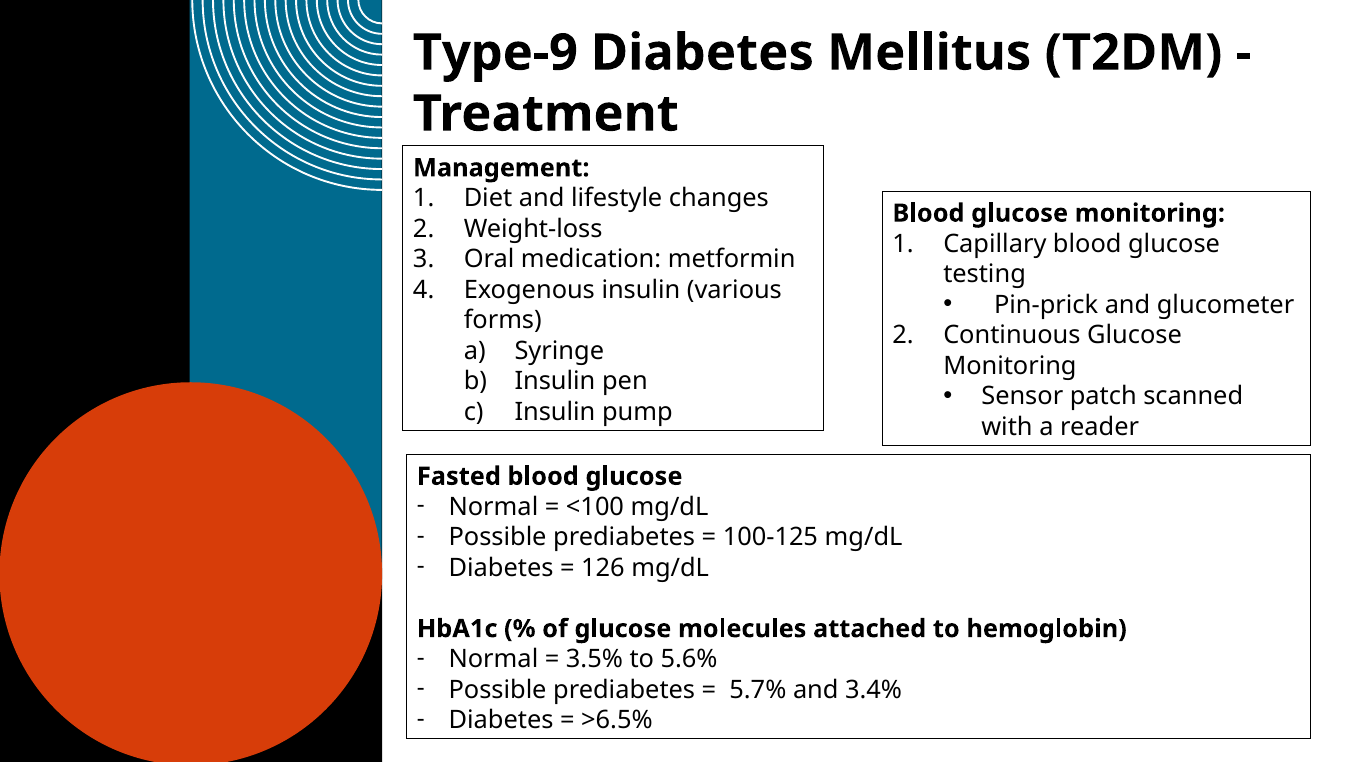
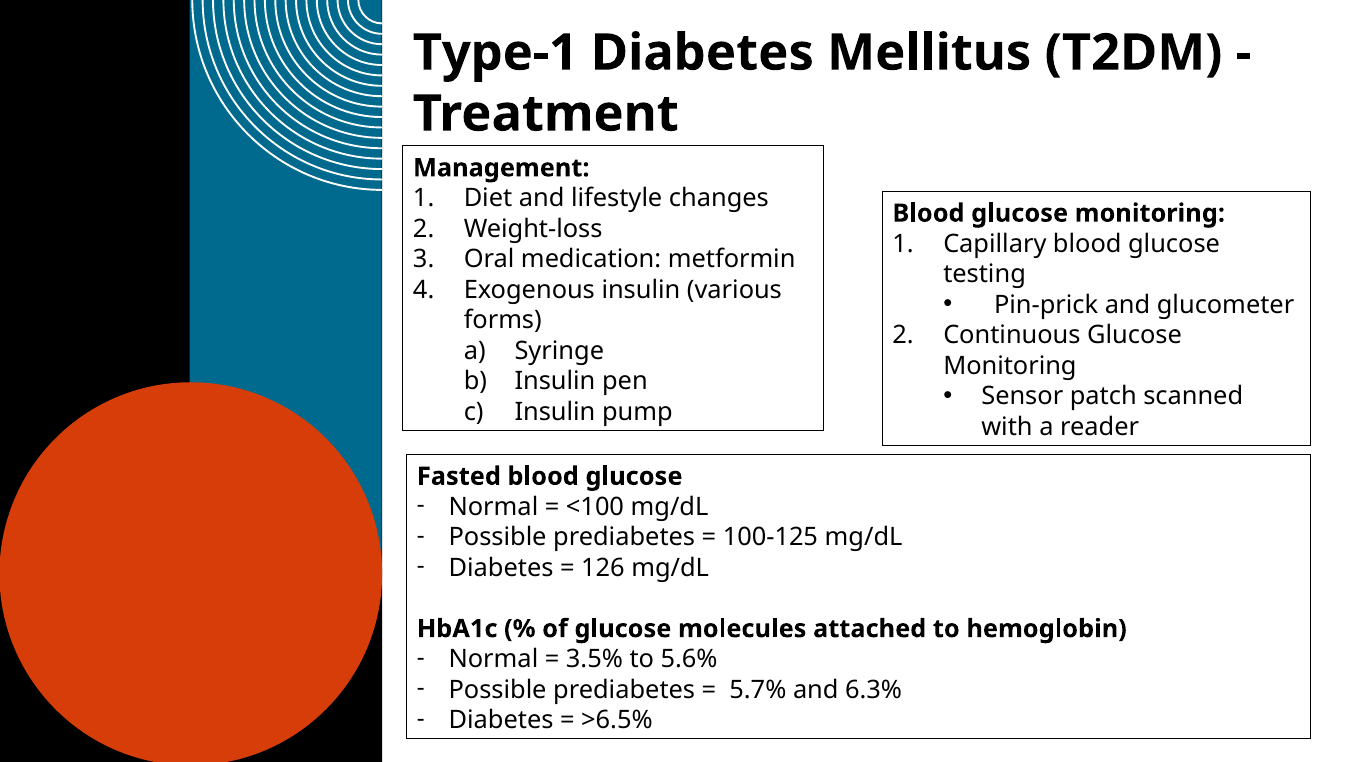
Type-9: Type-9 -> Type-1
3.4%: 3.4% -> 6.3%
